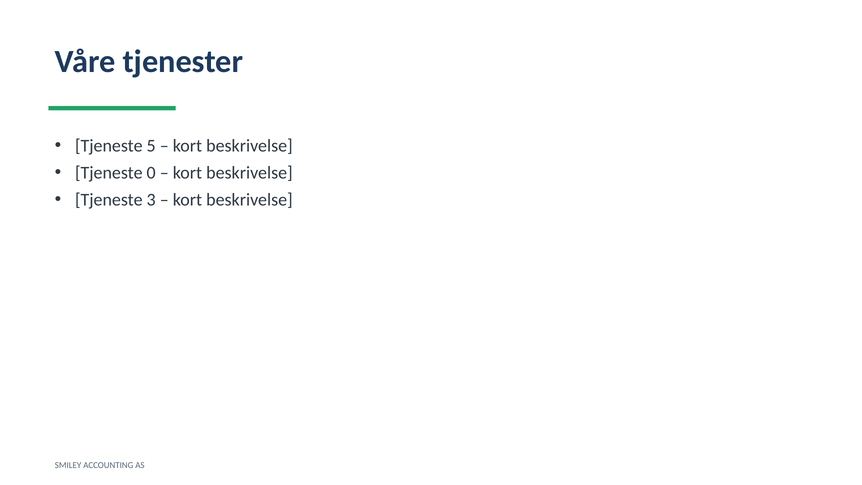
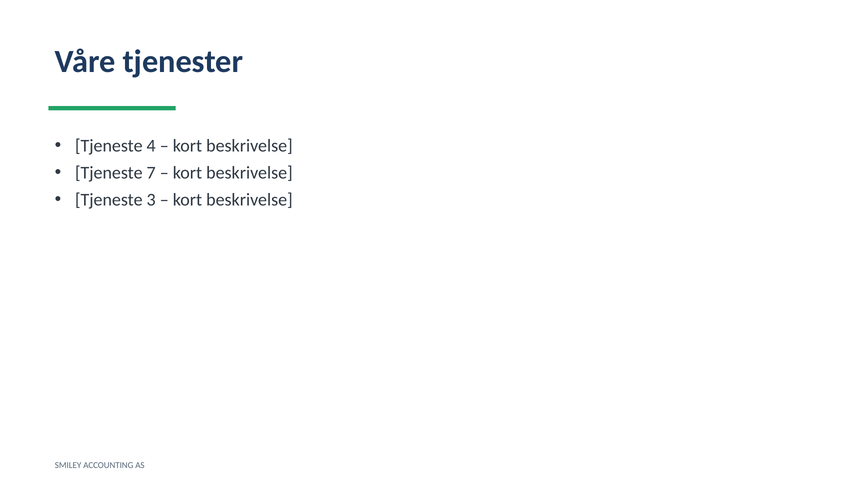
5: 5 -> 4
0: 0 -> 7
